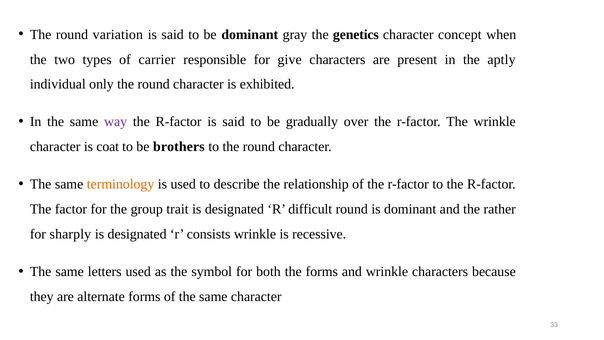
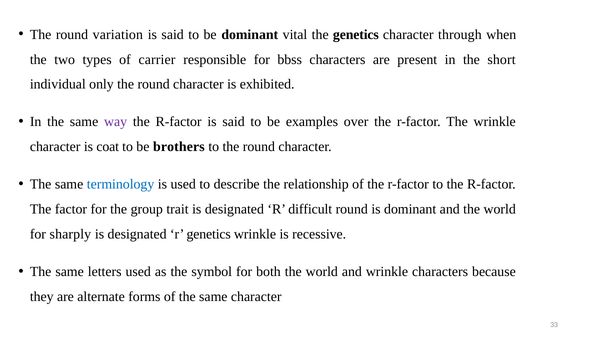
gray: gray -> vital
concept: concept -> through
give: give -> bbss
aptly: aptly -> short
gradually: gradually -> examples
terminology colour: orange -> blue
and the rather: rather -> world
r consists: consists -> genetics
both the forms: forms -> world
